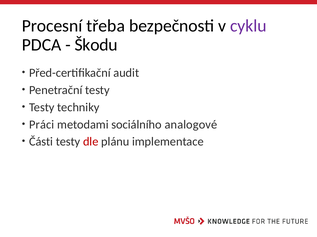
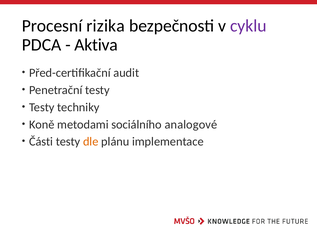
třeba: třeba -> rizika
Škodu: Škodu -> Aktiva
Práci: Práci -> Koně
dle colour: red -> orange
